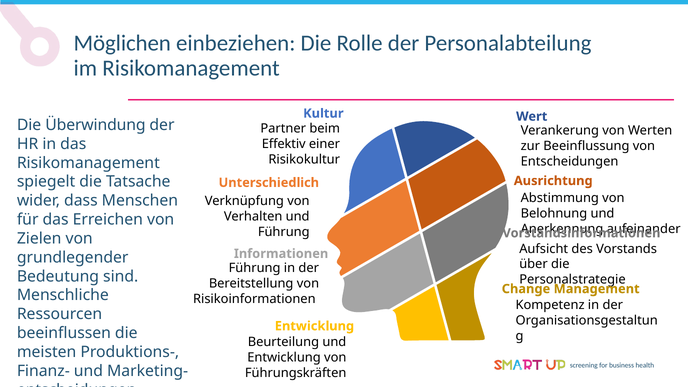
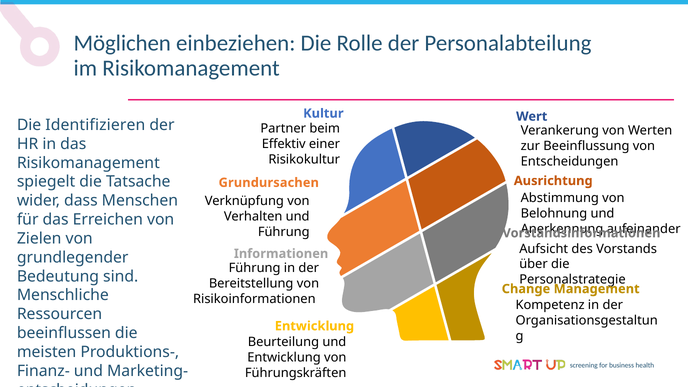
Überwindung: Überwindung -> Identifizieren
Unterschiedlich: Unterschiedlich -> Grundursachen
